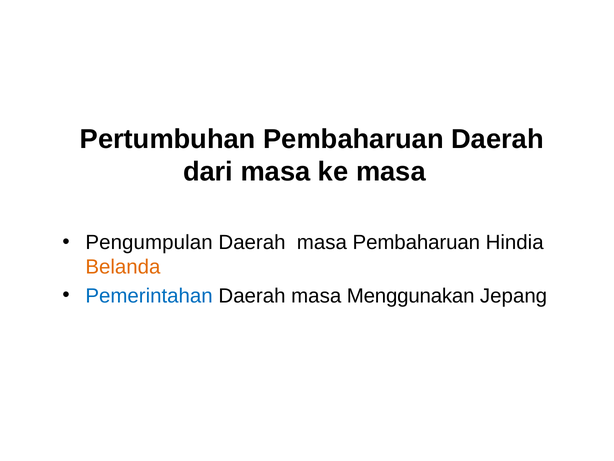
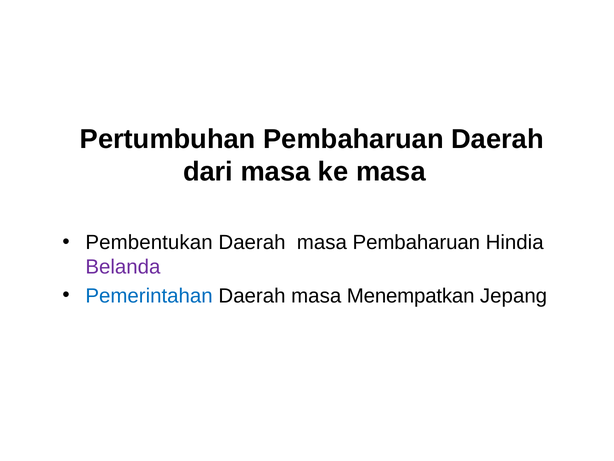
Pengumpulan: Pengumpulan -> Pembentukan
Belanda colour: orange -> purple
Menggunakan: Menggunakan -> Menempatkan
